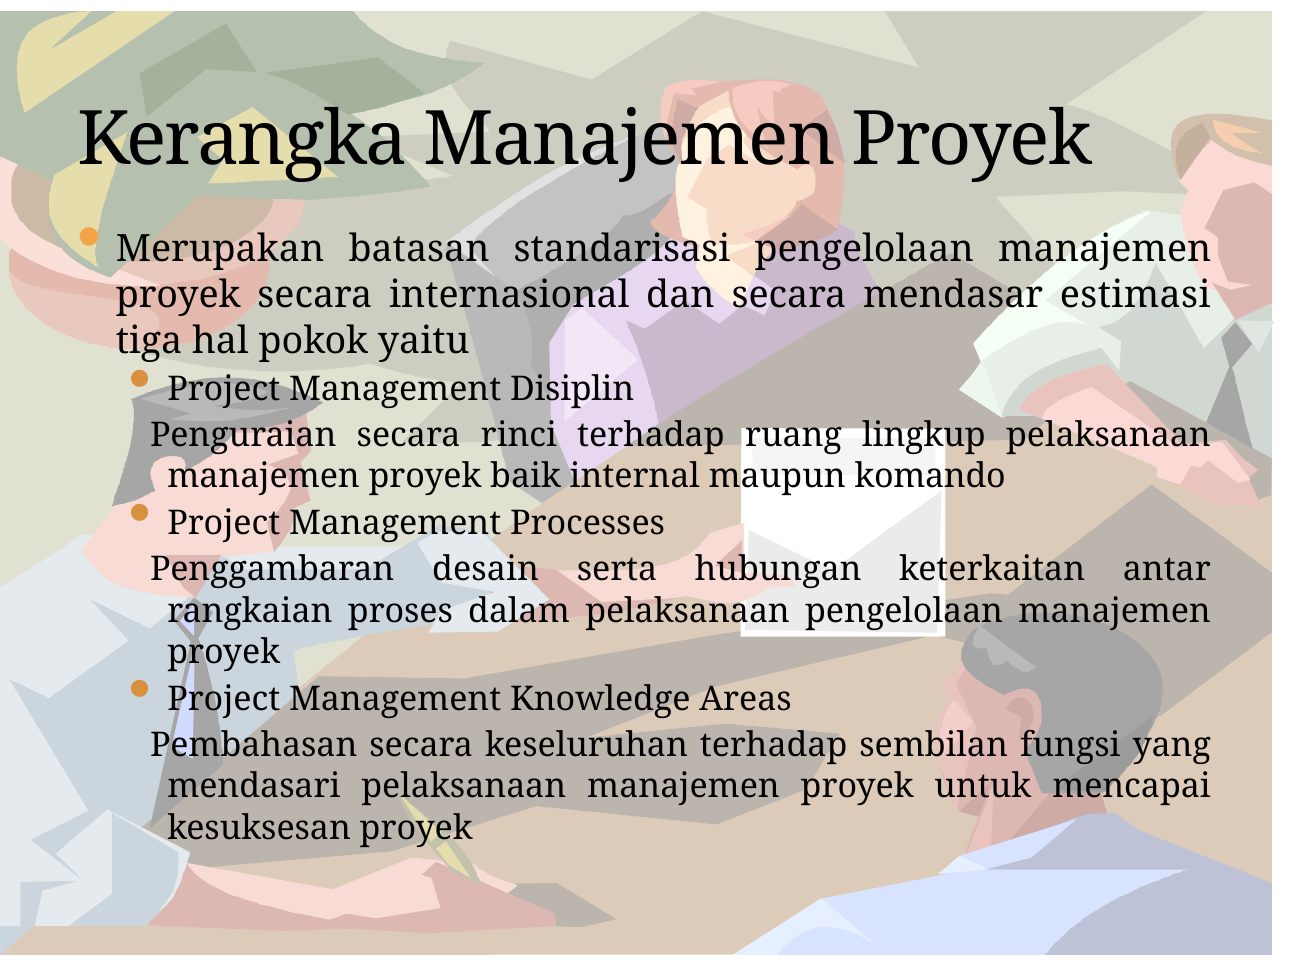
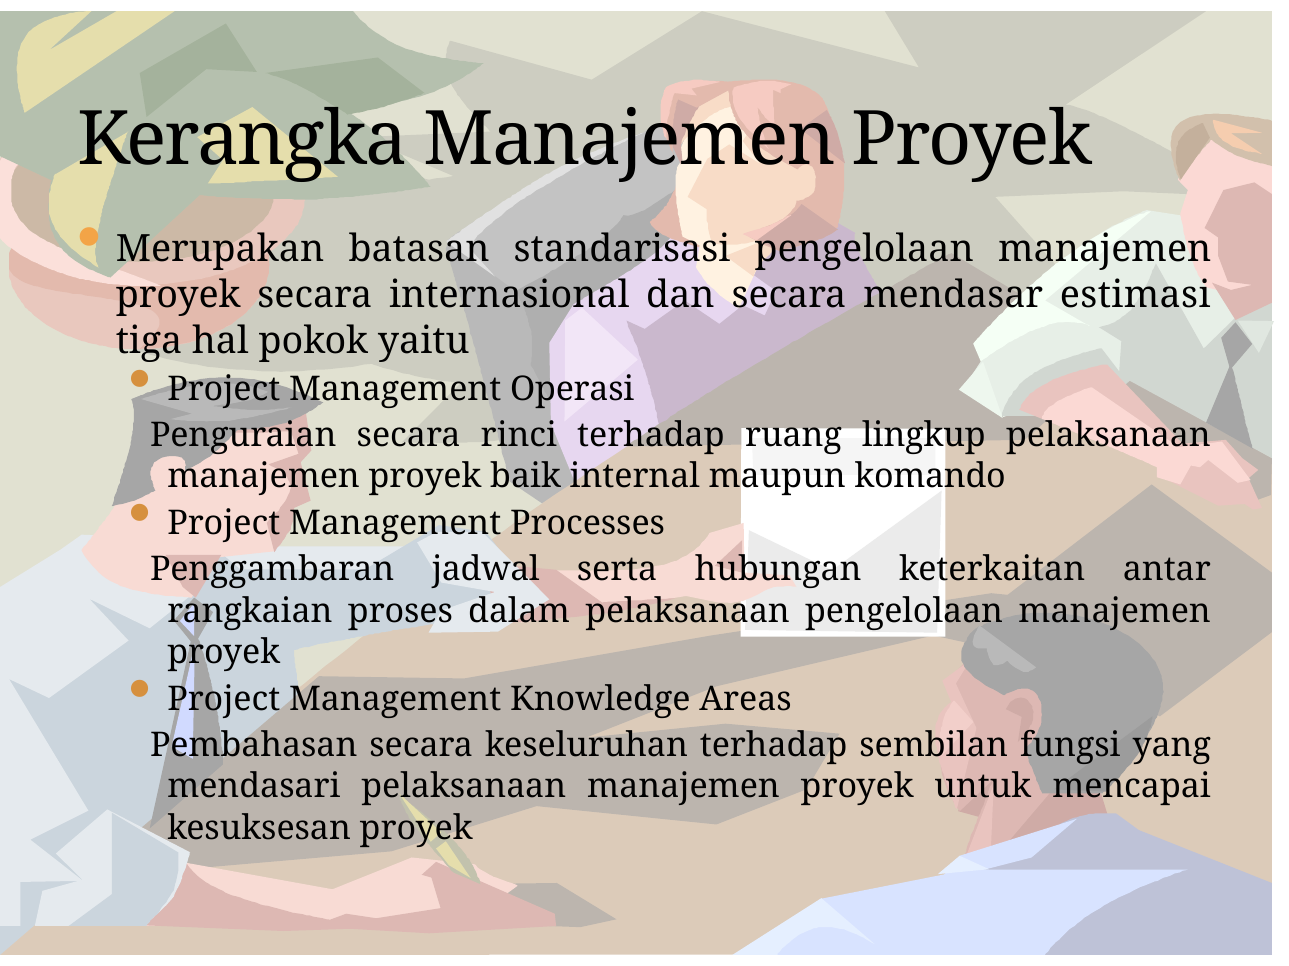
Disiplin: Disiplin -> Operasi
desain: desain -> jadwal
